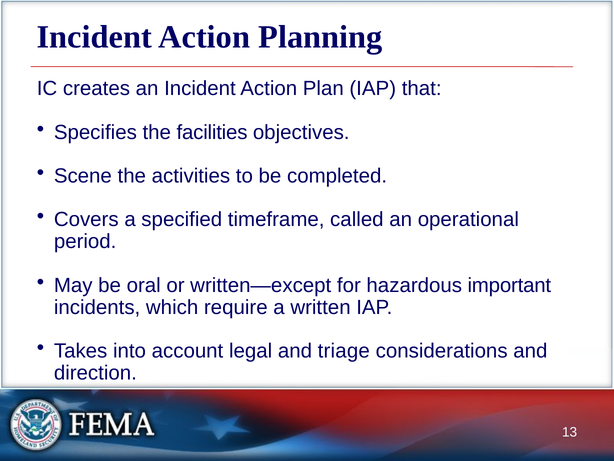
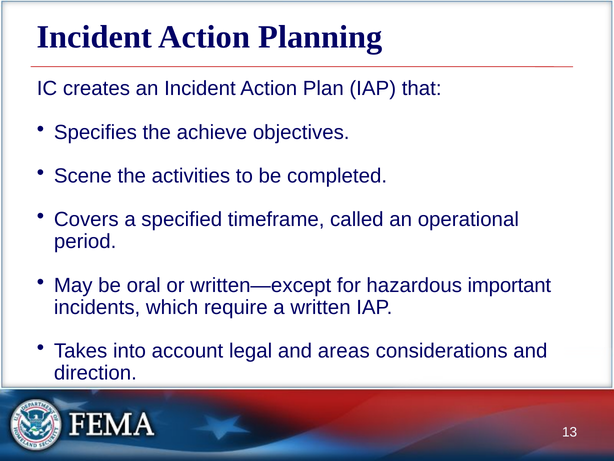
facilities: facilities -> achieve
triage: triage -> areas
